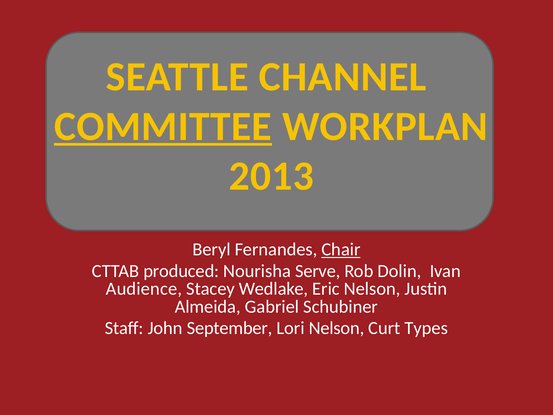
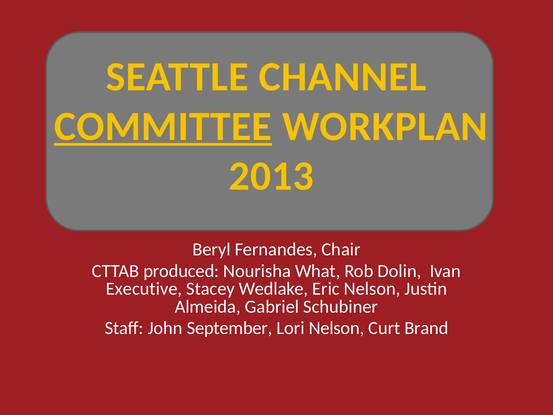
Chair underline: present -> none
Serve: Serve -> What
Audience: Audience -> Executive
Types: Types -> Brand
